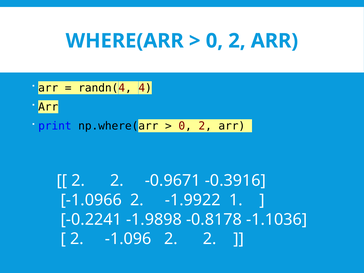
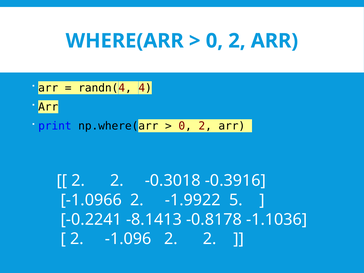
-0.9671: -0.9671 -> -0.3018
1: 1 -> 5
-1.9898: -1.9898 -> -8.1413
